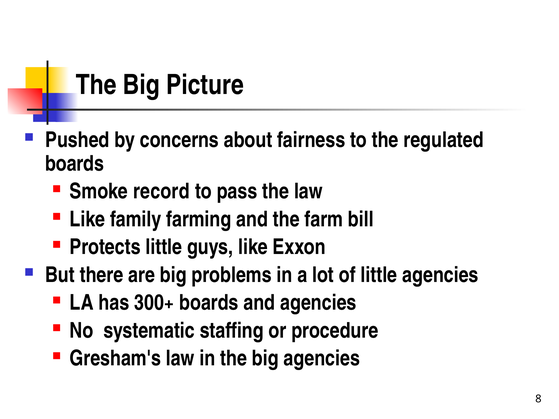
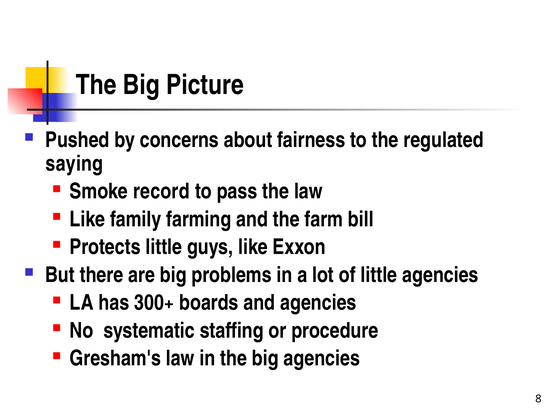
boards at (75, 164): boards -> saying
